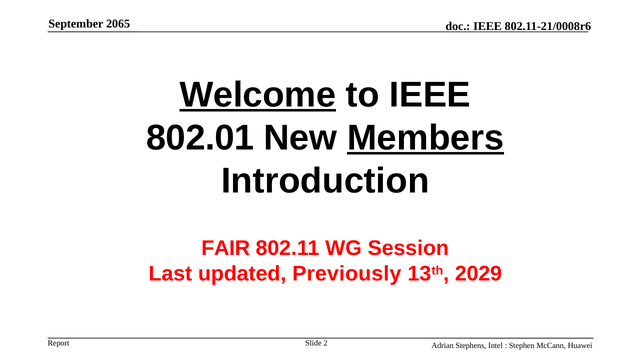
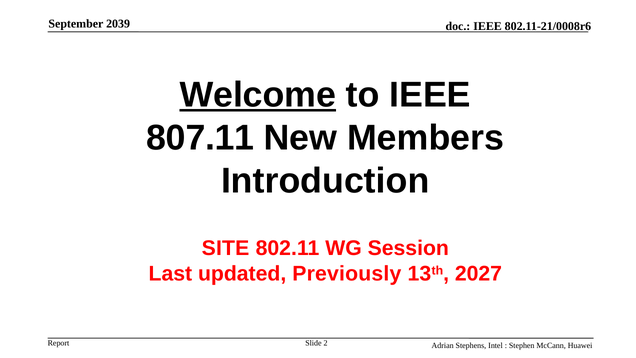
2065: 2065 -> 2039
802.01: 802.01 -> 807.11
Members underline: present -> none
FAIR: FAIR -> SITE
2029: 2029 -> 2027
